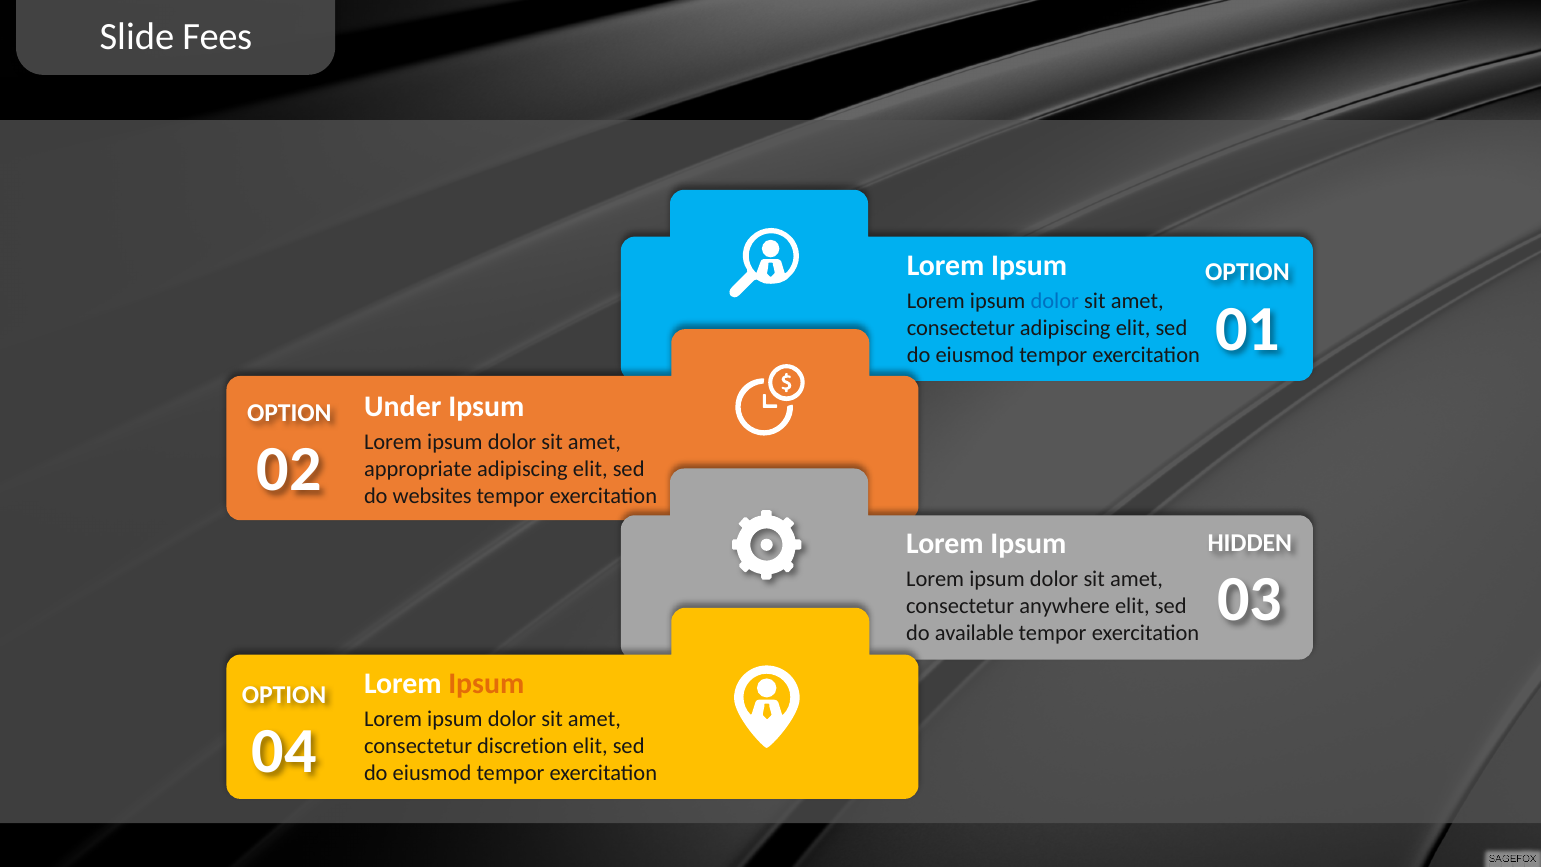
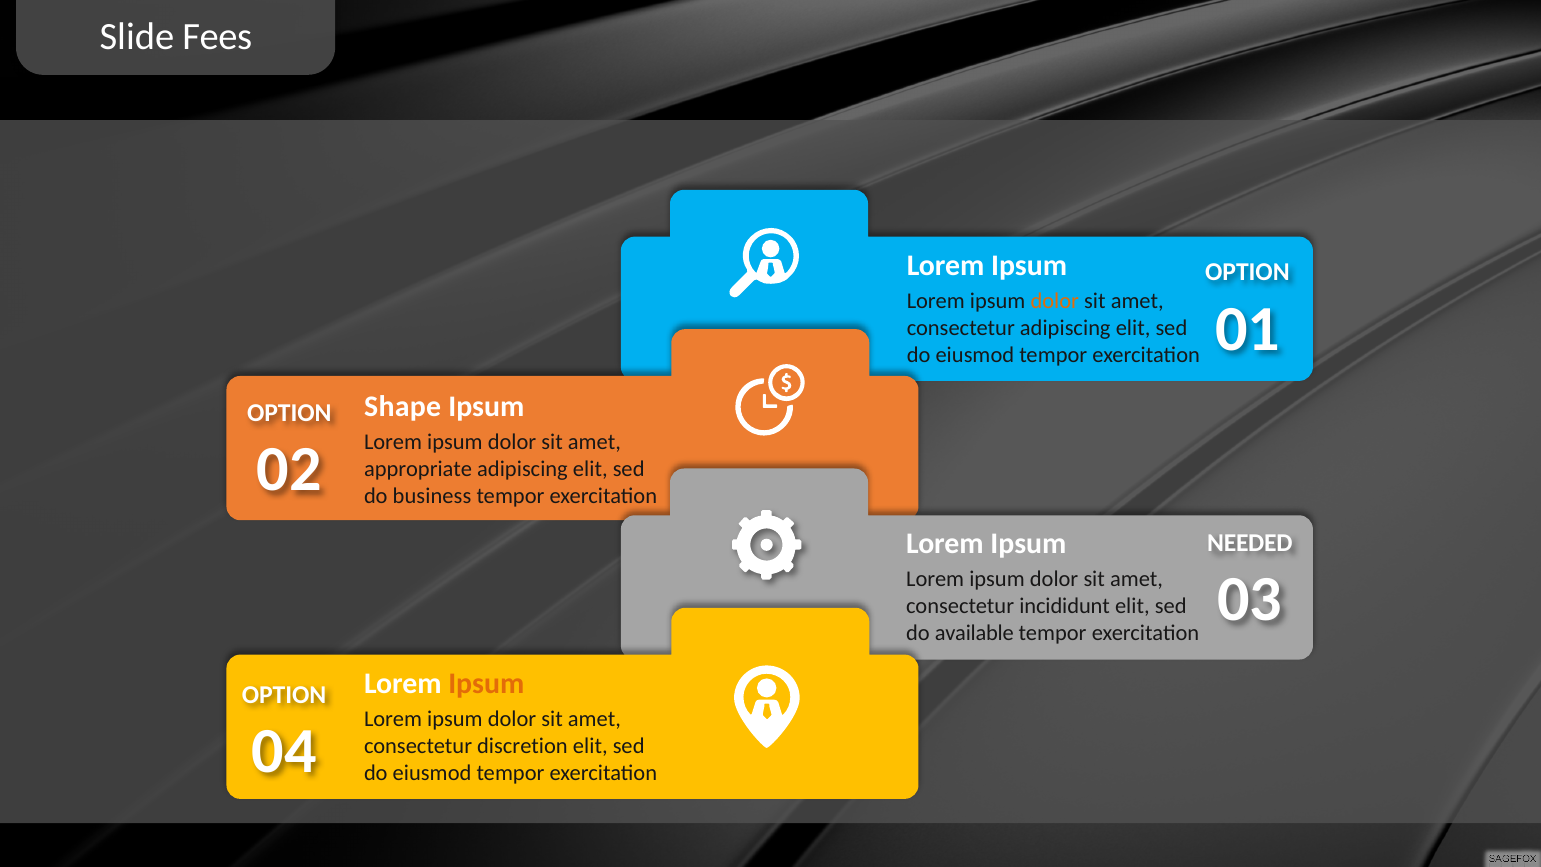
dolor at (1055, 301) colour: blue -> orange
Under: Under -> Shape
websites: websites -> business
HIDDEN: HIDDEN -> NEEDED
anywhere: anywhere -> incididunt
